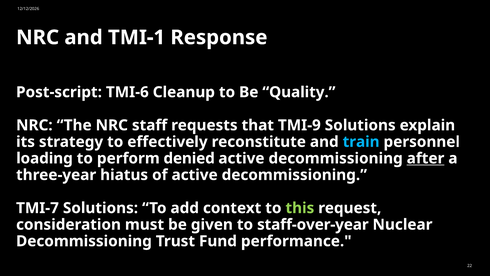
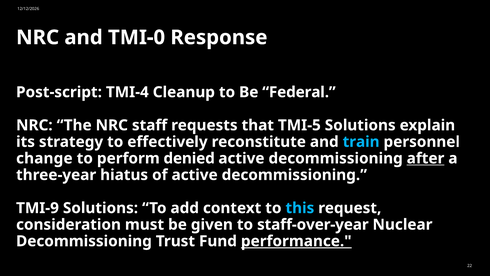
TMI-1: TMI-1 -> TMI-0
TMI-6: TMI-6 -> TMI-4
Quality: Quality -> Federal
TMI-9: TMI-9 -> TMI-5
loading: loading -> change
TMI-7: TMI-7 -> TMI-9
this colour: light green -> light blue
performance underline: none -> present
